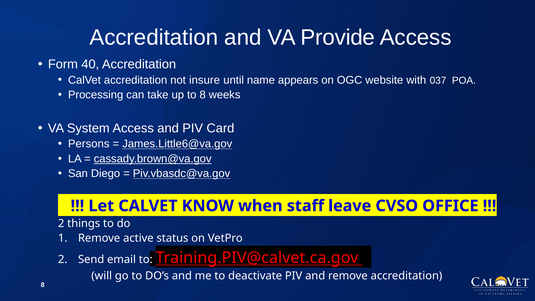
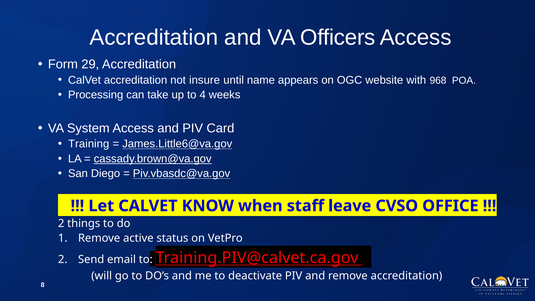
Provide: Provide -> Officers
40: 40 -> 29
037: 037 -> 968
to 8: 8 -> 4
Persons: Persons -> Training
